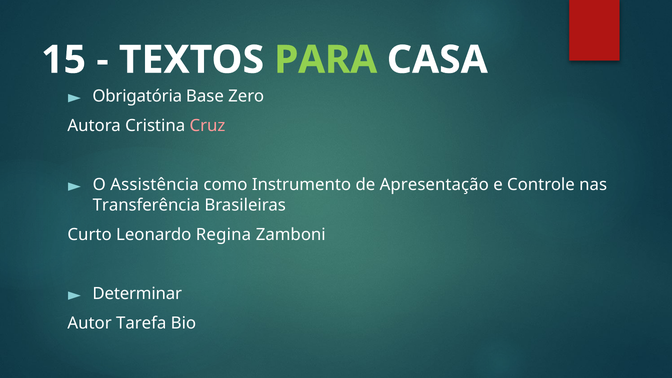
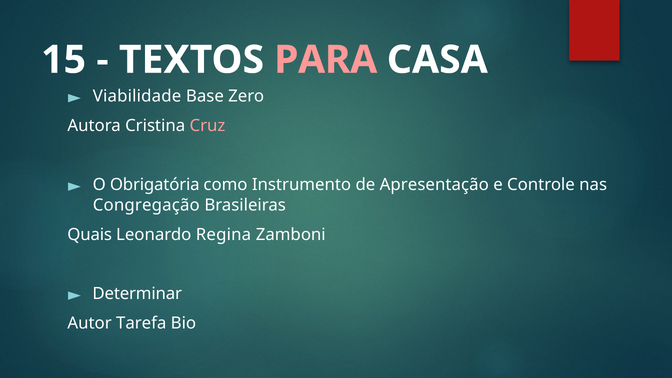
PARA colour: light green -> pink
Obrigatória: Obrigatória -> Viabilidade
Assistência: Assistência -> Obrigatória
Transferência: Transferência -> Congregação
Curto: Curto -> Quais
